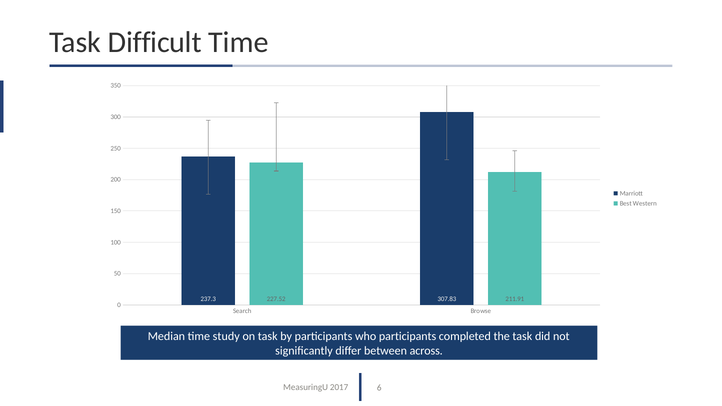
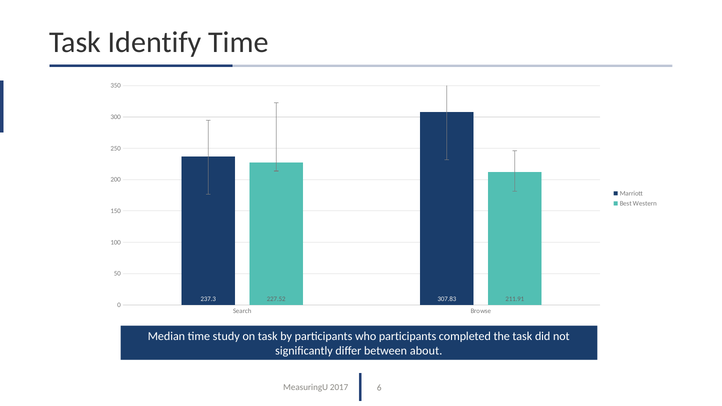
Difficult: Difficult -> Identify
across: across -> about
